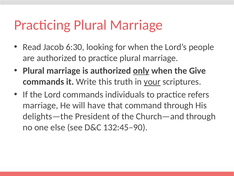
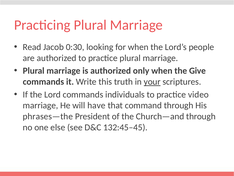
6:30: 6:30 -> 0:30
only underline: present -> none
refers: refers -> video
delights—the: delights—the -> phrases—the
132:45–90: 132:45–90 -> 132:45–45
